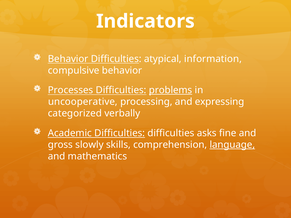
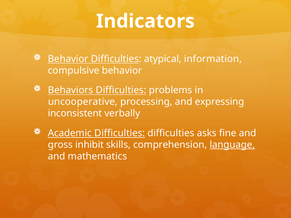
Processes: Processes -> Behaviors
problems underline: present -> none
categorized: categorized -> inconsistent
slowly: slowly -> inhibit
